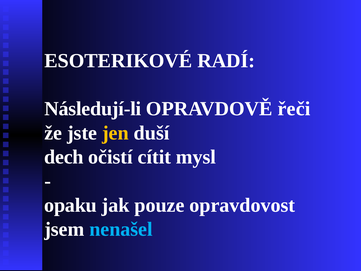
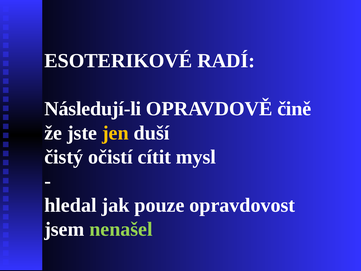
řeči: řeči -> čině
dech: dech -> čistý
opaku: opaku -> hledal
nenašel colour: light blue -> light green
